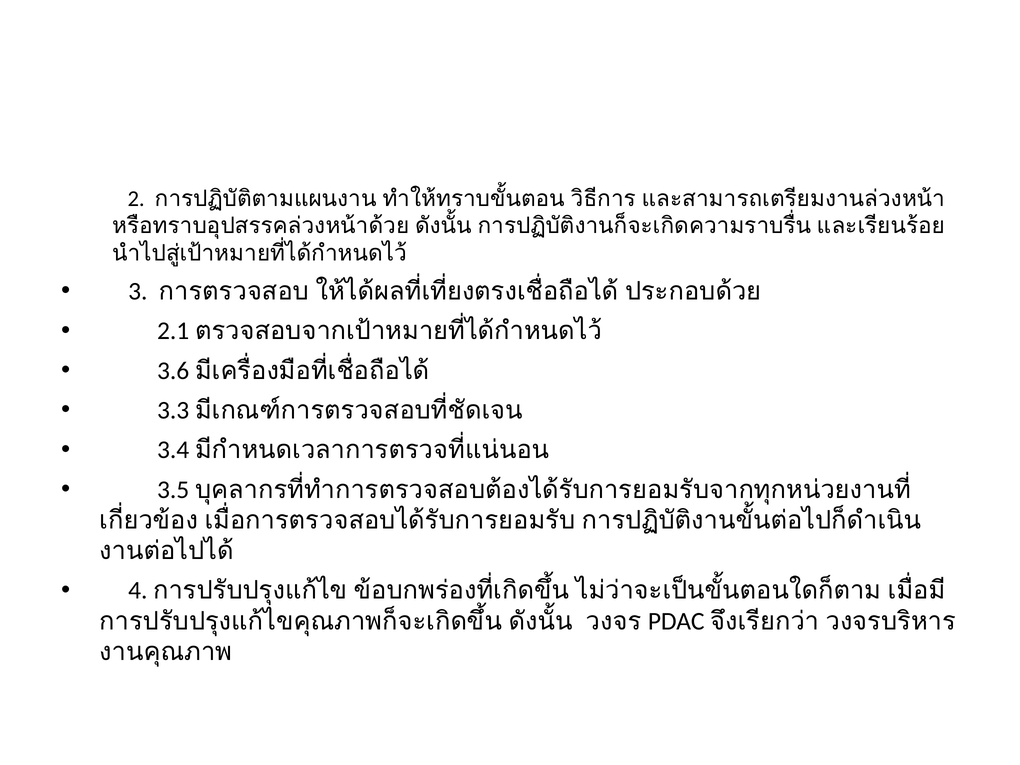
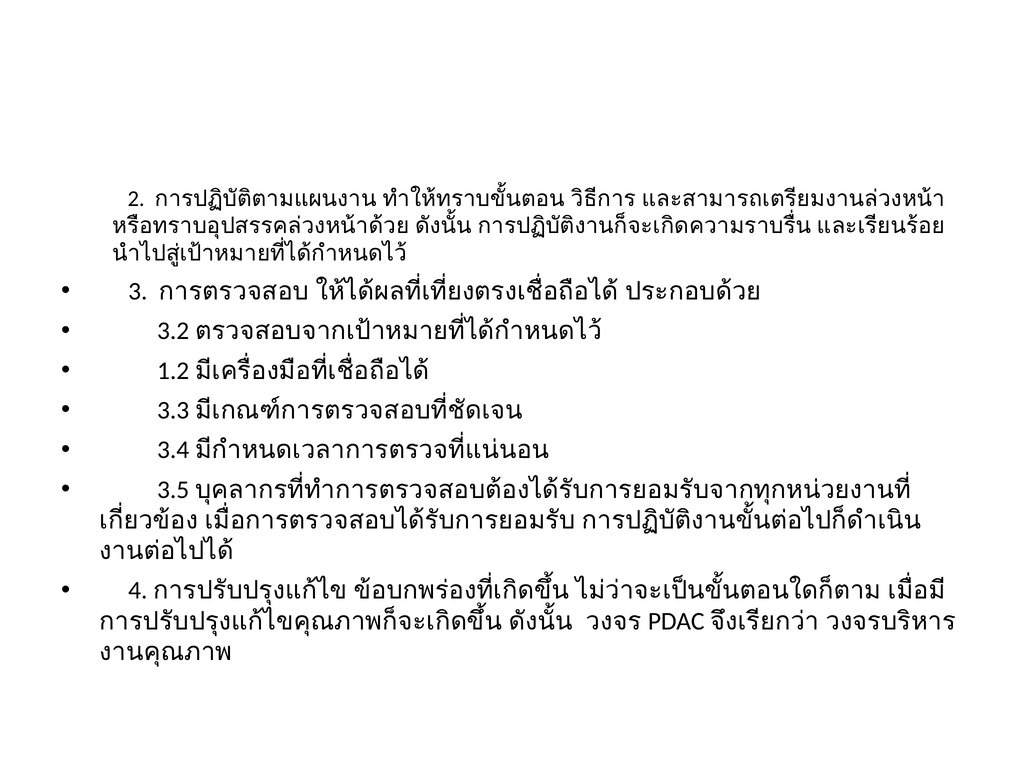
2.1: 2.1 -> 3.2
3.6: 3.6 -> 1.2
